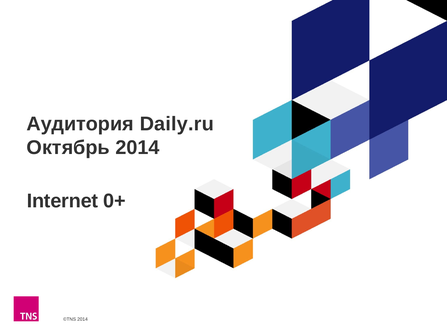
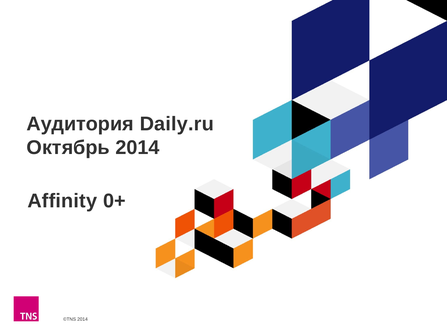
Internet: Internet -> Affinity
